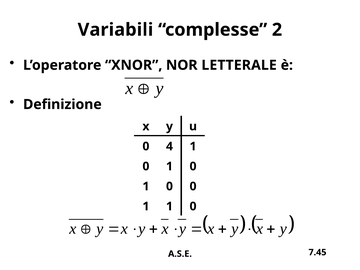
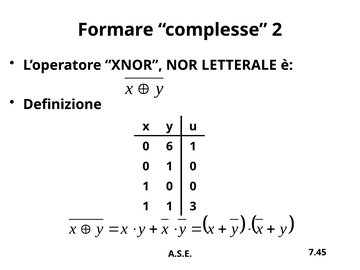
Variabili: Variabili -> Formare
4: 4 -> 6
1 1 0: 0 -> 3
